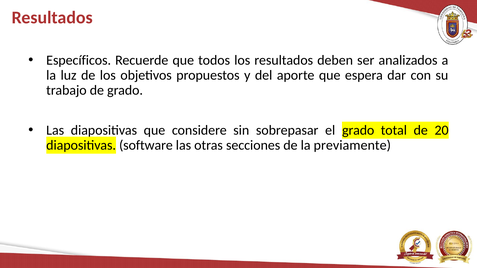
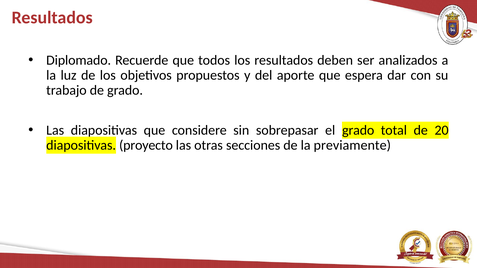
Específicos: Específicos -> Diplomado
software: software -> proyecto
